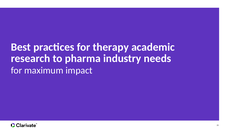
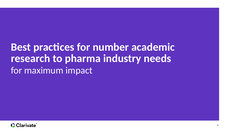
therapy: therapy -> number
